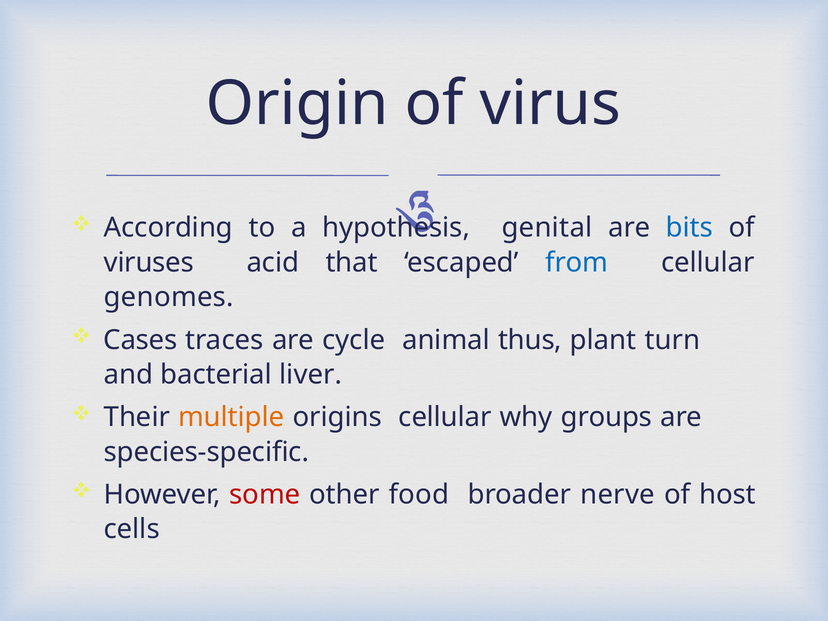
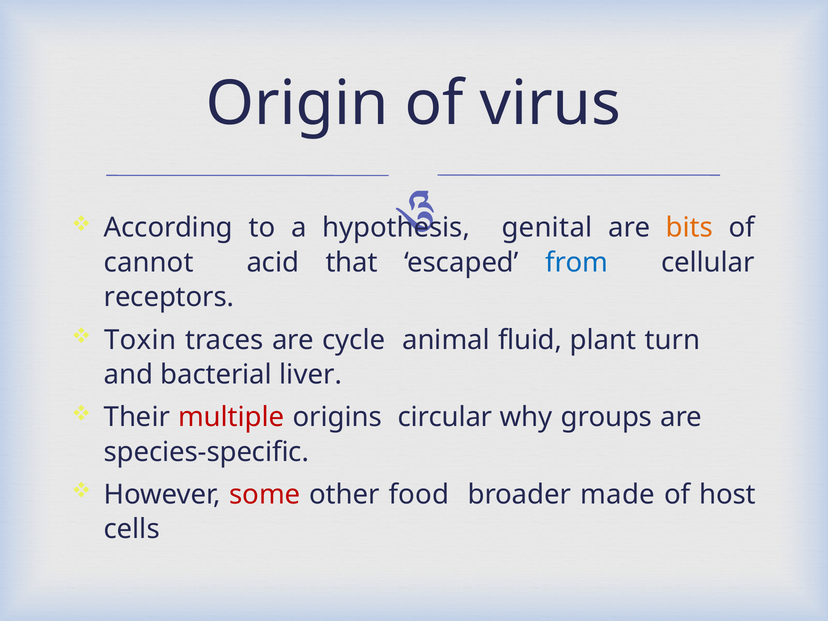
bits colour: blue -> orange
viruses: viruses -> cannot
genomes: genomes -> receptors
Cases: Cases -> Toxin
thus: thus -> fluid
multiple colour: orange -> red
origins cellular: cellular -> circular
nerve: nerve -> made
